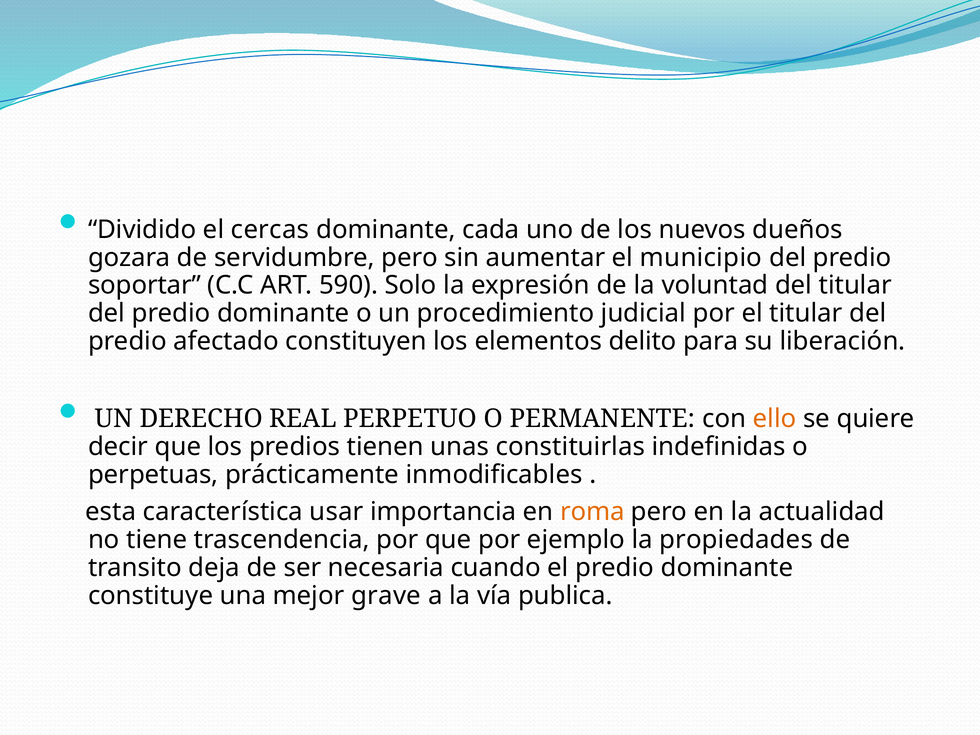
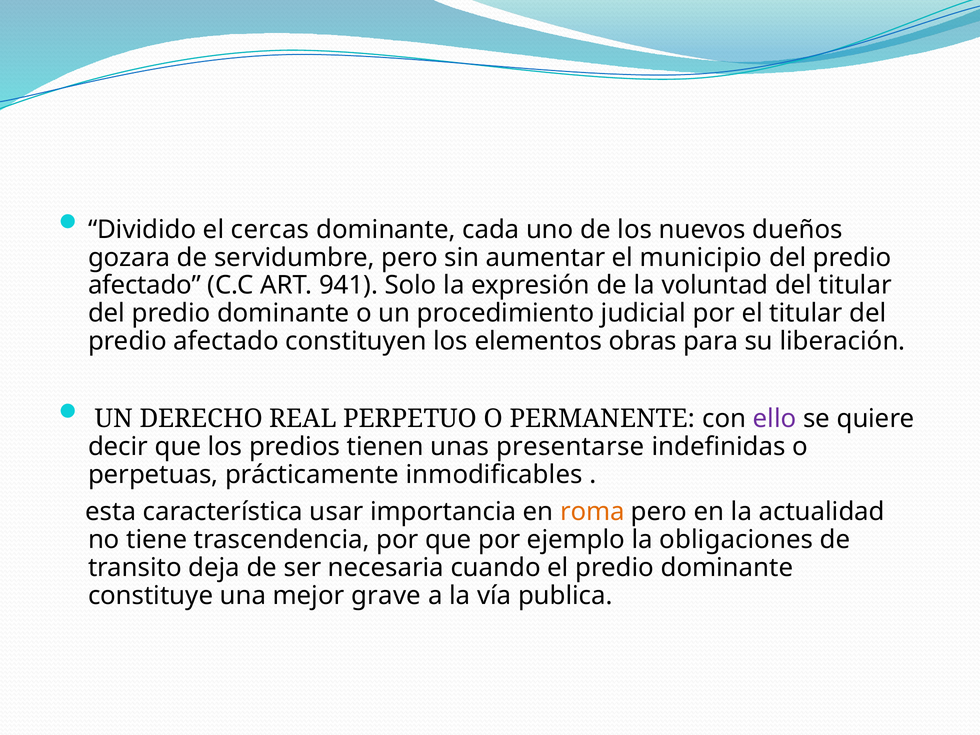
soportar at (144, 285): soportar -> afectado
590: 590 -> 941
delito: delito -> obras
ello colour: orange -> purple
constituirlas: constituirlas -> presentarse
propiedades: propiedades -> obligaciones
